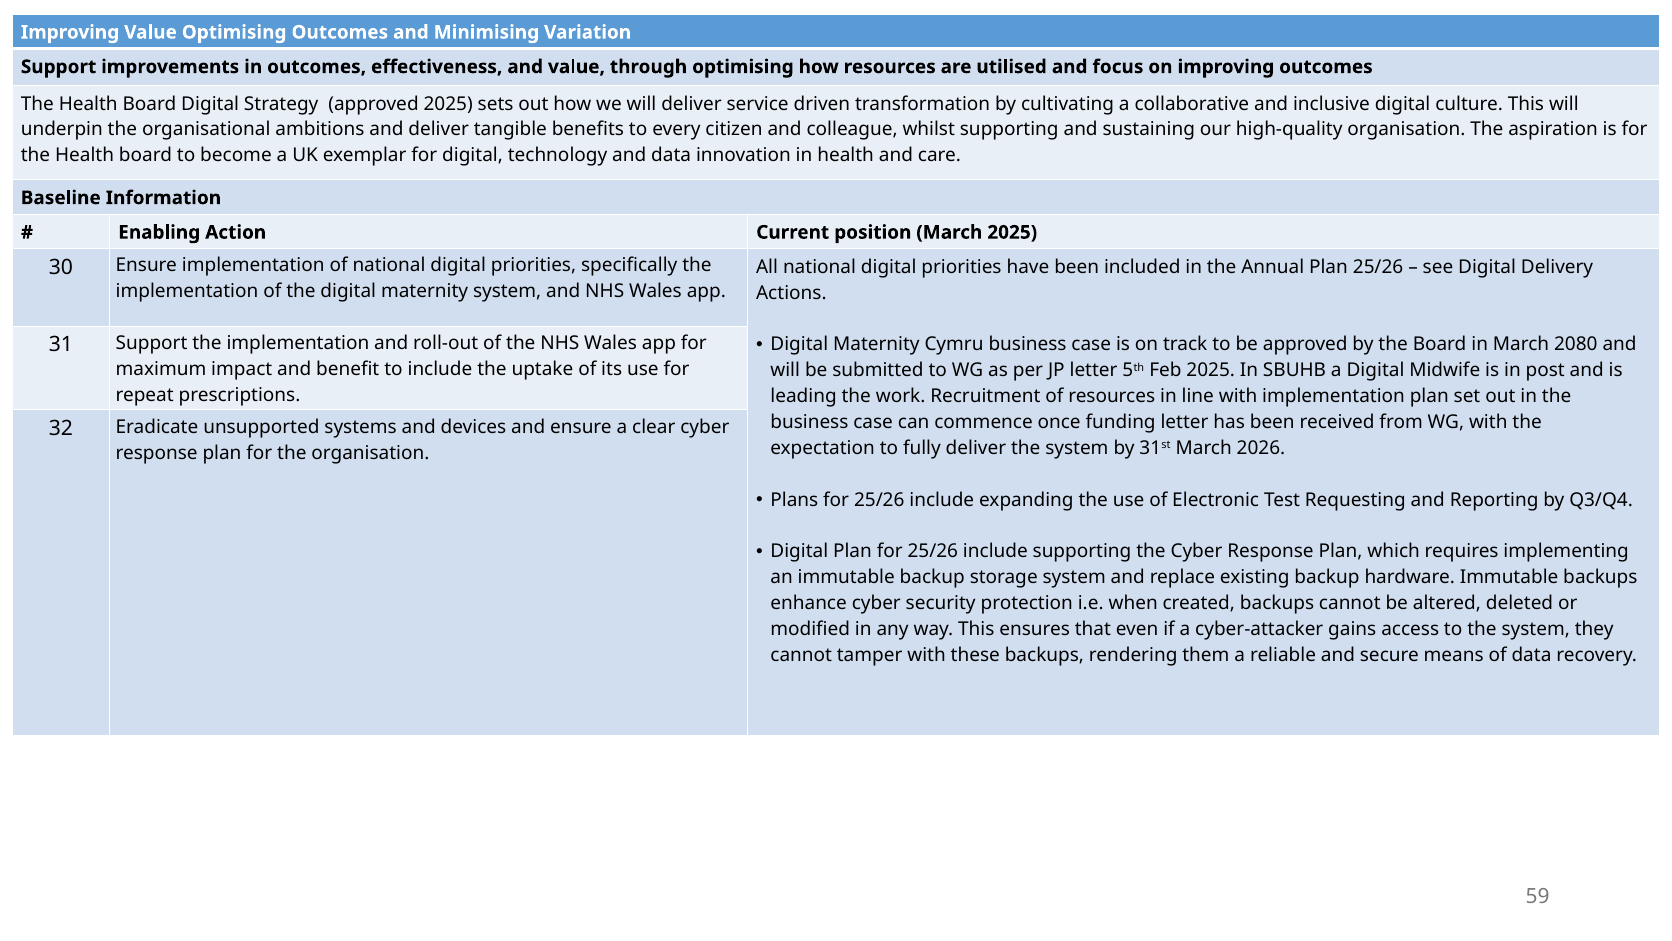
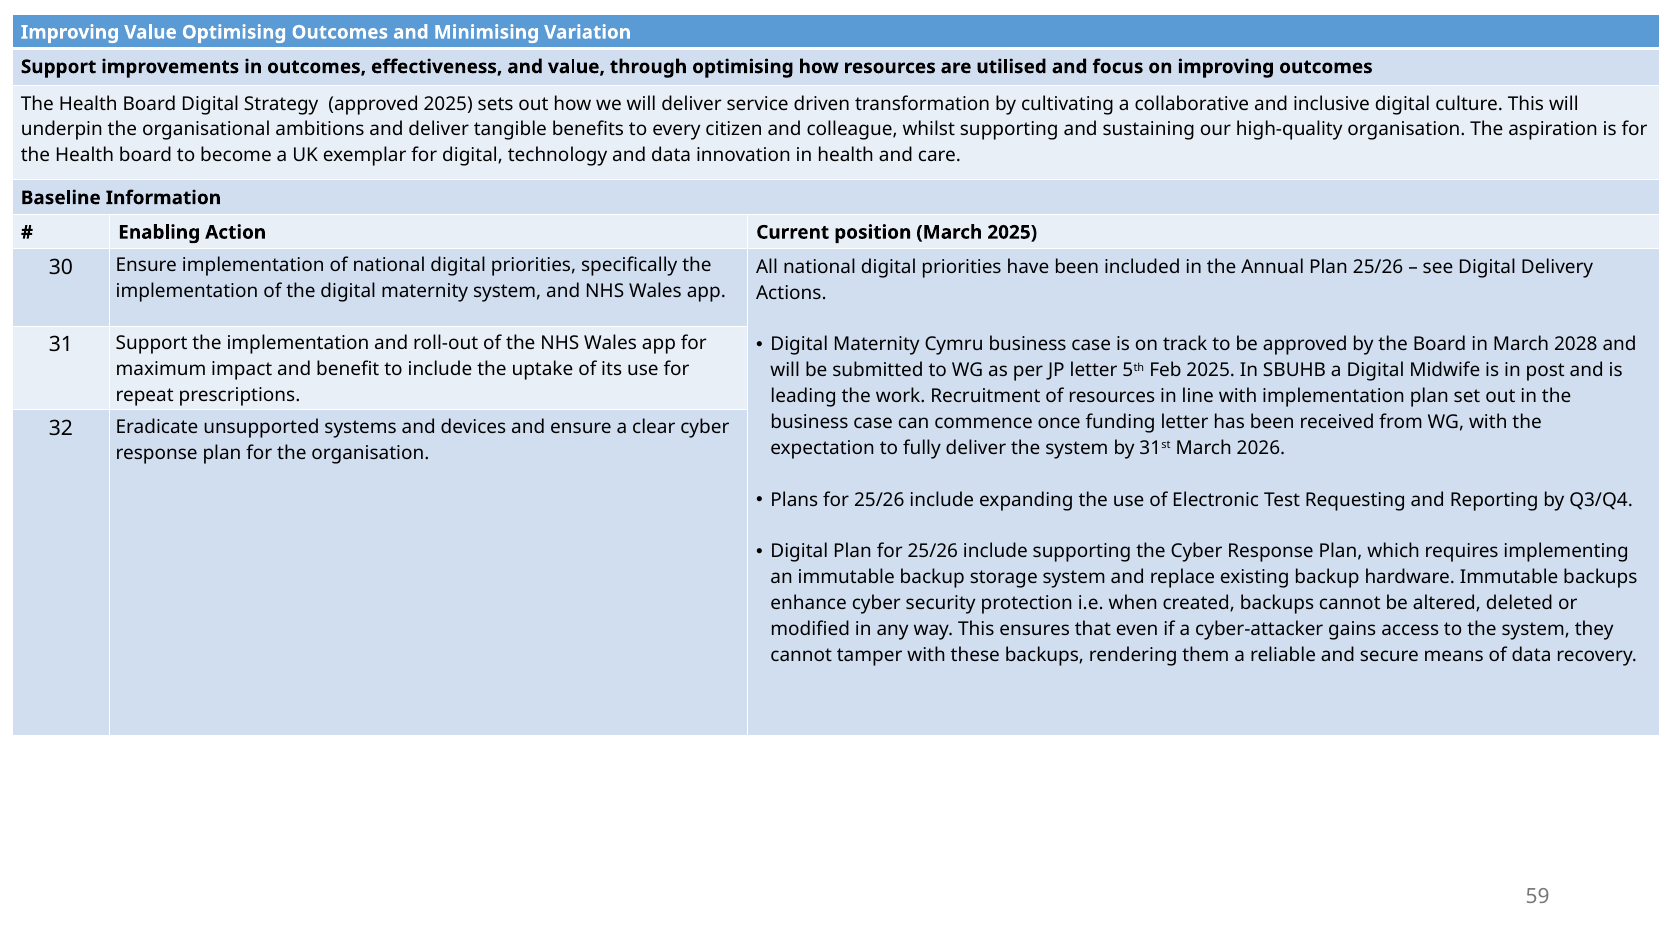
2080: 2080 -> 2028
